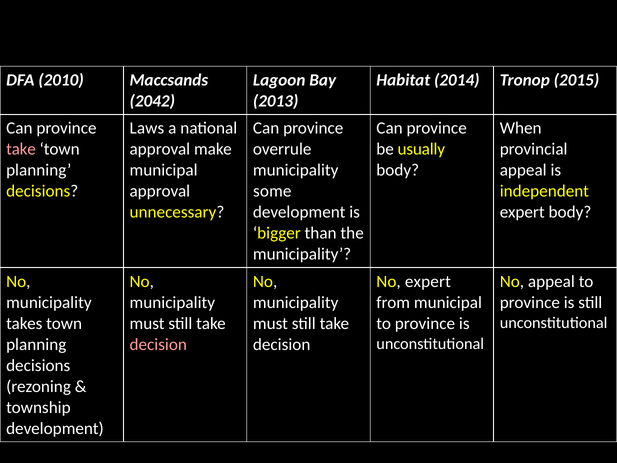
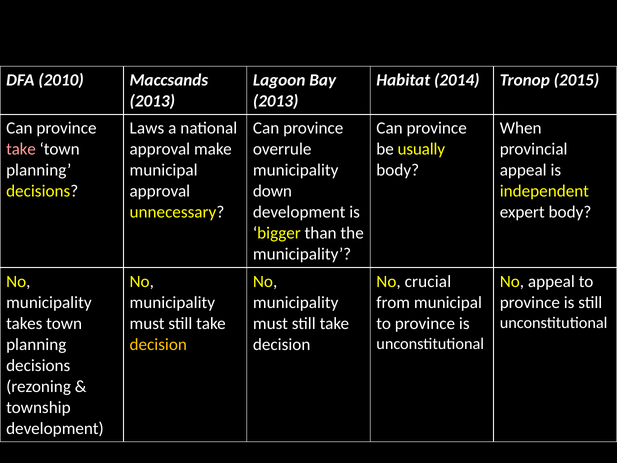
2042 at (152, 101): 2042 -> 2013
some: some -> down
No expert: expert -> crucial
decision at (158, 344) colour: pink -> yellow
